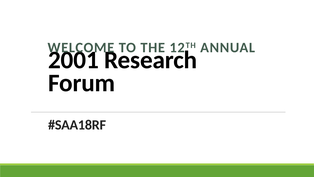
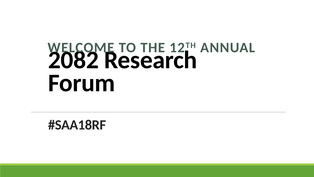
2001: 2001 -> 2082
